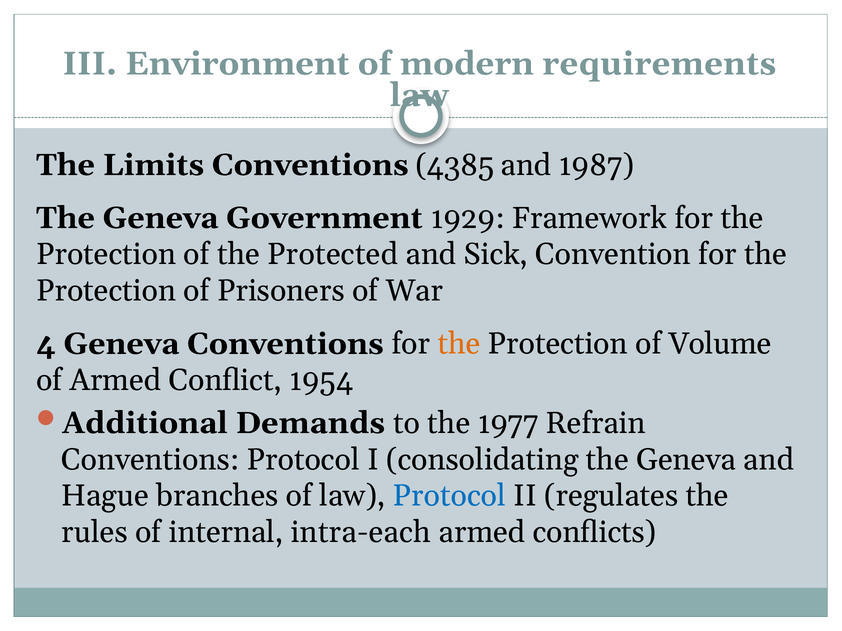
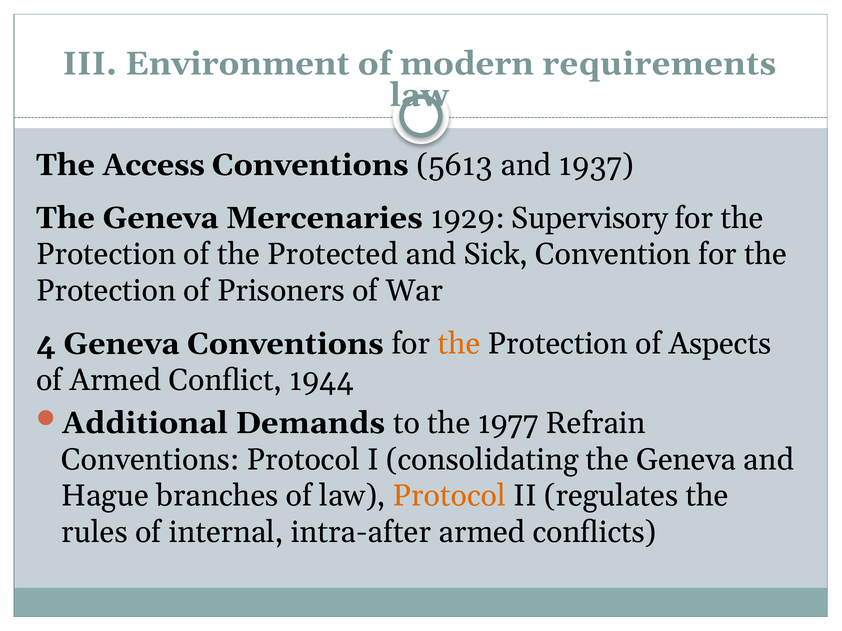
Limits: Limits -> Access
4385: 4385 -> 5613
1987: 1987 -> 1937
Government: Government -> Mercenaries
Framework: Framework -> Supervisory
Volume: Volume -> Aspects
1954: 1954 -> 1944
Protocol at (449, 496) colour: blue -> orange
intra-each: intra-each -> intra-after
